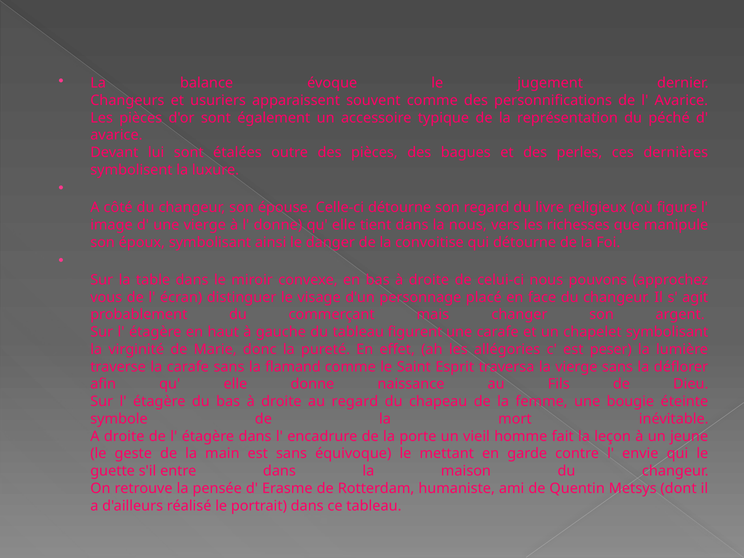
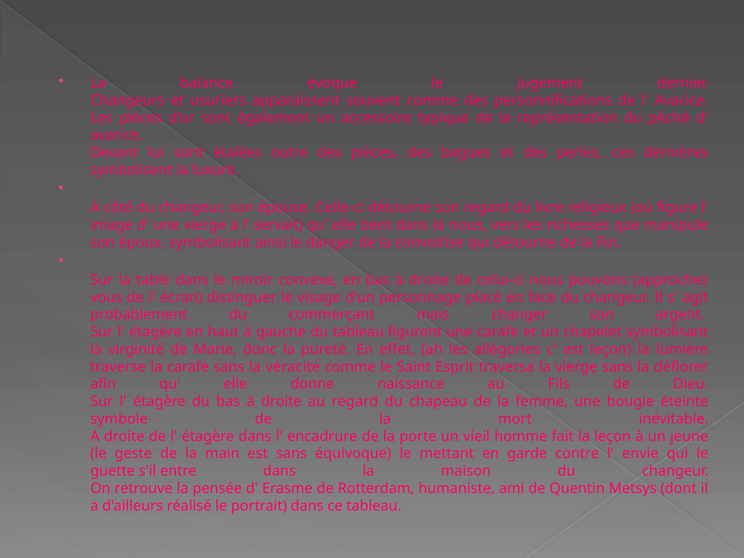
l donne: donne -> servait
est peser: peser -> leçon
flamand: flamand -> véracité
